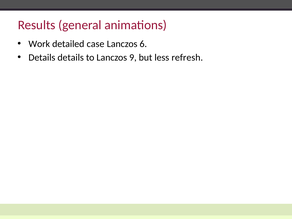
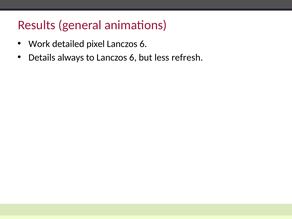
case: case -> pixel
Details details: details -> always
to Lanczos 9: 9 -> 6
